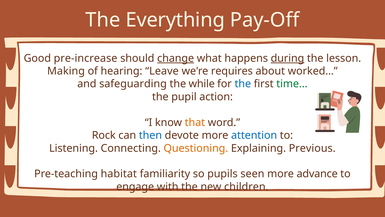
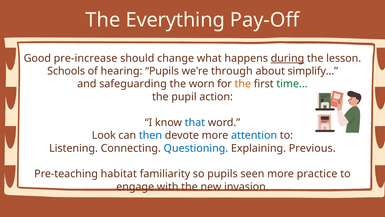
change underline: present -> none
Making: Making -> Schools
hearing Leave: Leave -> Pupils
requires: requires -> through
worked…: worked… -> simplify…
while: while -> worn
the at (243, 84) colour: blue -> orange
that colour: orange -> blue
Rock: Rock -> Look
Questioning colour: orange -> blue
advance: advance -> practice
children: children -> invasion
